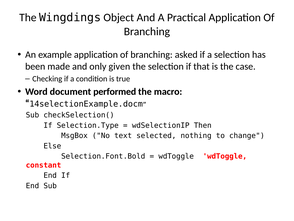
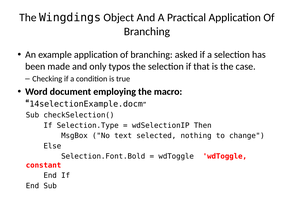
given: given -> typos
performed: performed -> employing
